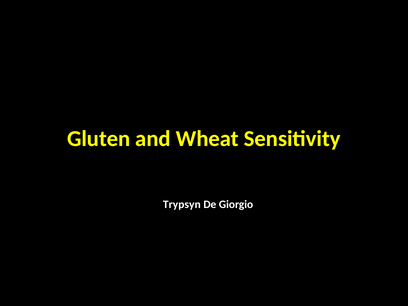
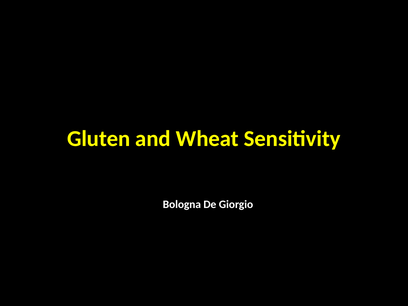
Trypsyn: Trypsyn -> Bologna
